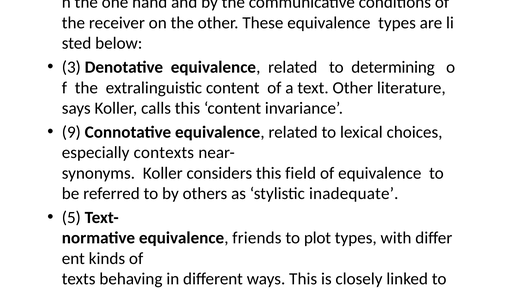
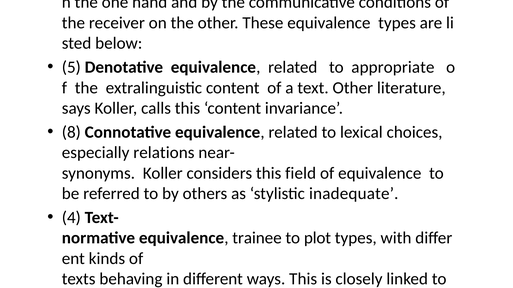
3: 3 -> 5
determining: determining -> appropriate
9: 9 -> 8
especially contexts: contexts -> relations
5 at (71, 218): 5 -> 4
friends: friends -> trainee
